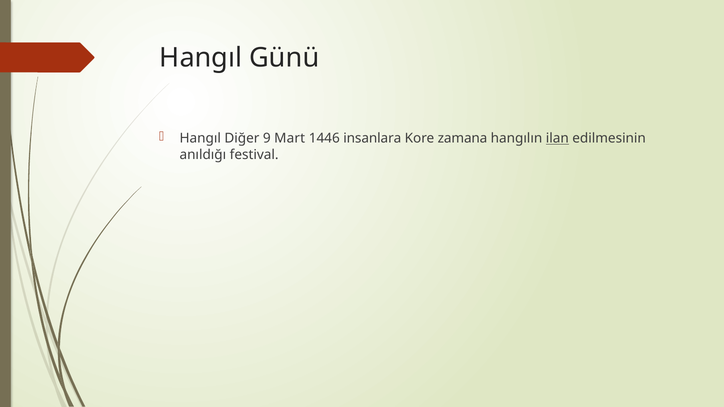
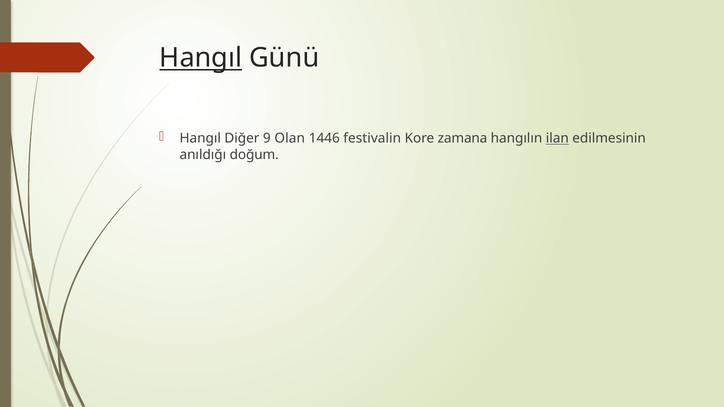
Hangıl at (201, 58) underline: none -> present
Mart: Mart -> Olan
insanlara: insanlara -> festivalin
festival: festival -> doğum
